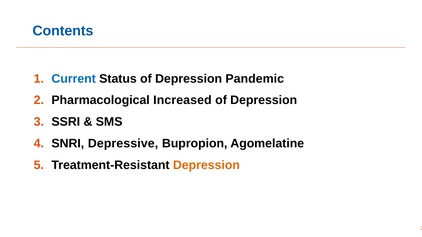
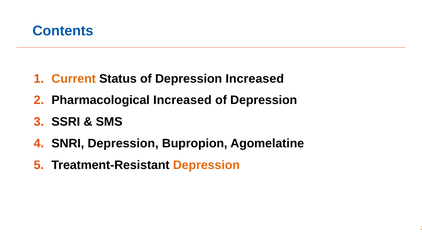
Current colour: blue -> orange
Depression Pandemic: Pandemic -> Increased
SNRI Depressive: Depressive -> Depression
